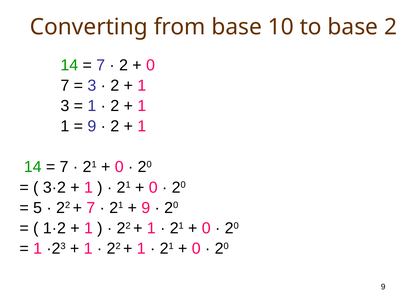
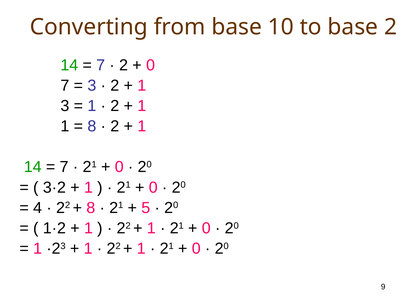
9 at (92, 127): 9 -> 8
5: 5 -> 4
7 at (91, 208): 7 -> 8
9 at (146, 208): 9 -> 5
